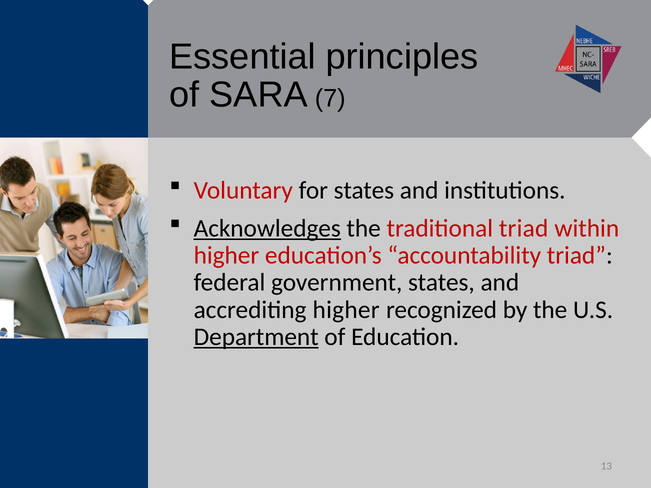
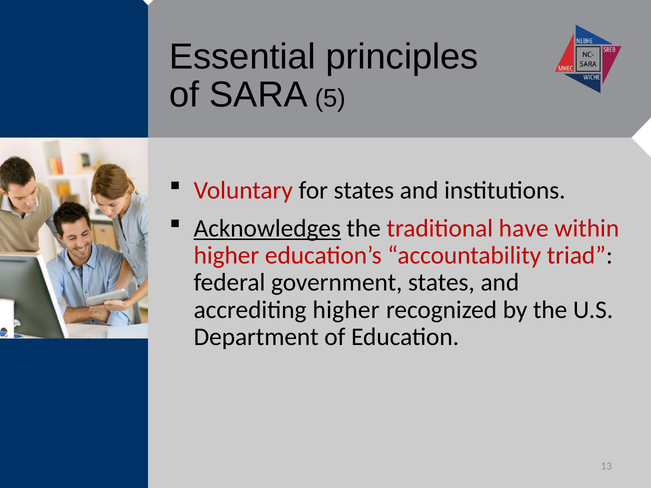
7: 7 -> 5
traditional triad: triad -> have
Department underline: present -> none
